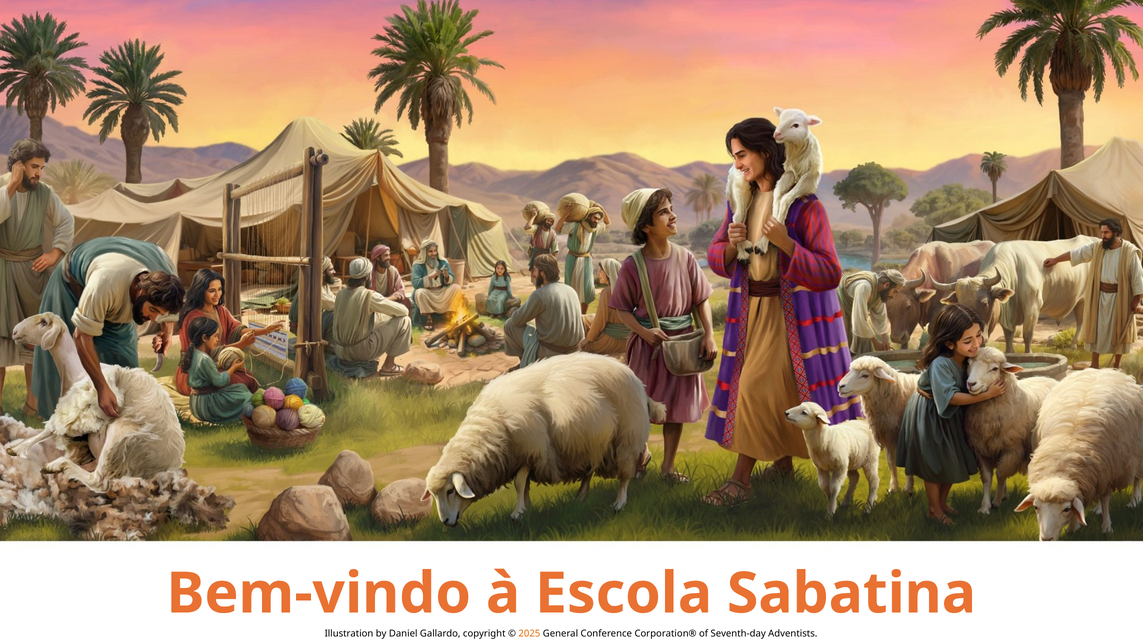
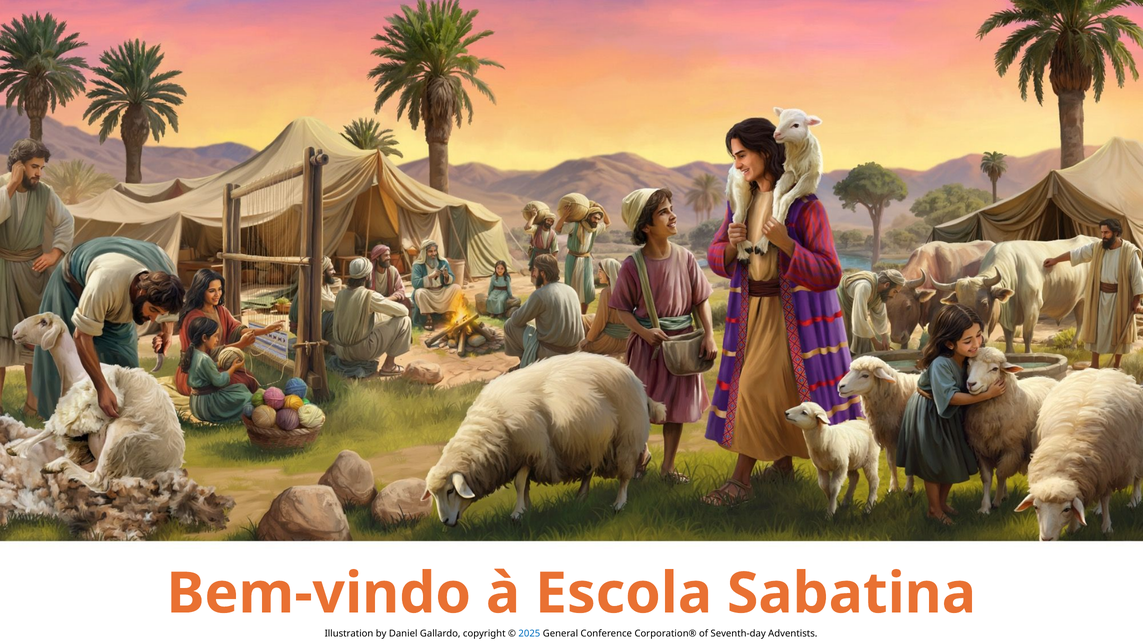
2025 colour: orange -> blue
